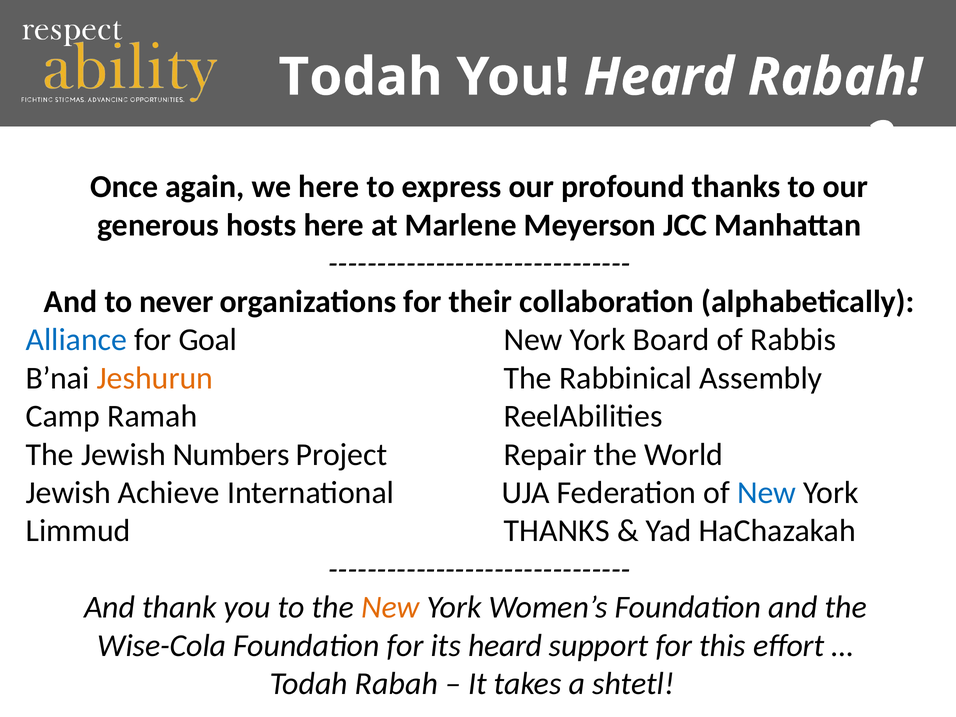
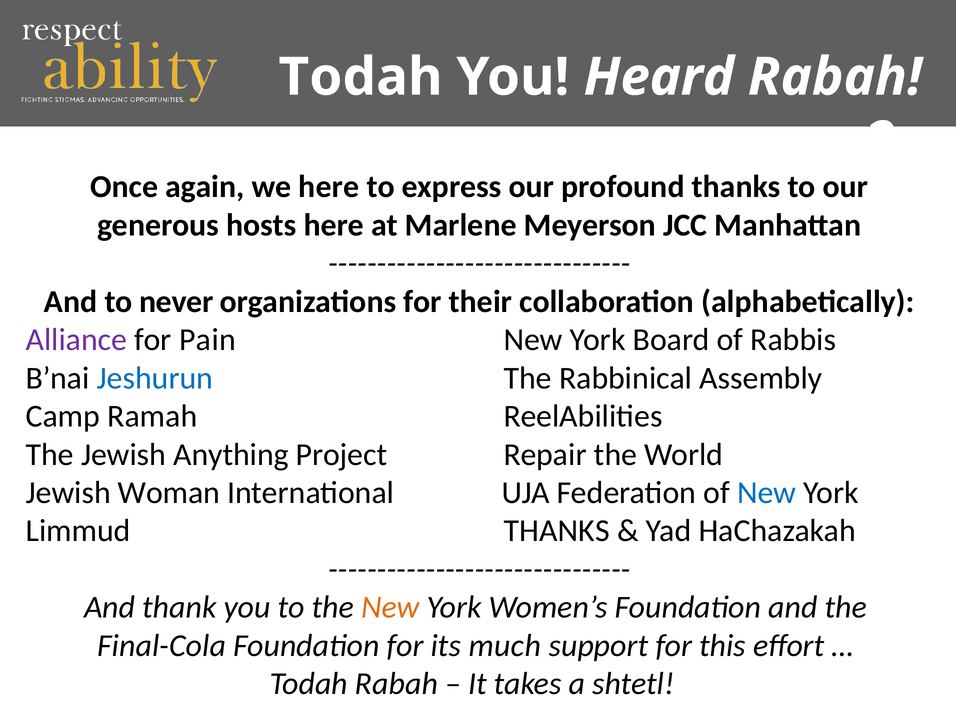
Alliance colour: blue -> purple
Goal: Goal -> Pain
Jeshurun colour: orange -> blue
Numbers: Numbers -> Anything
Achieve: Achieve -> Woman
Wise-Cola: Wise-Cola -> Final-Cola
its heard: heard -> much
